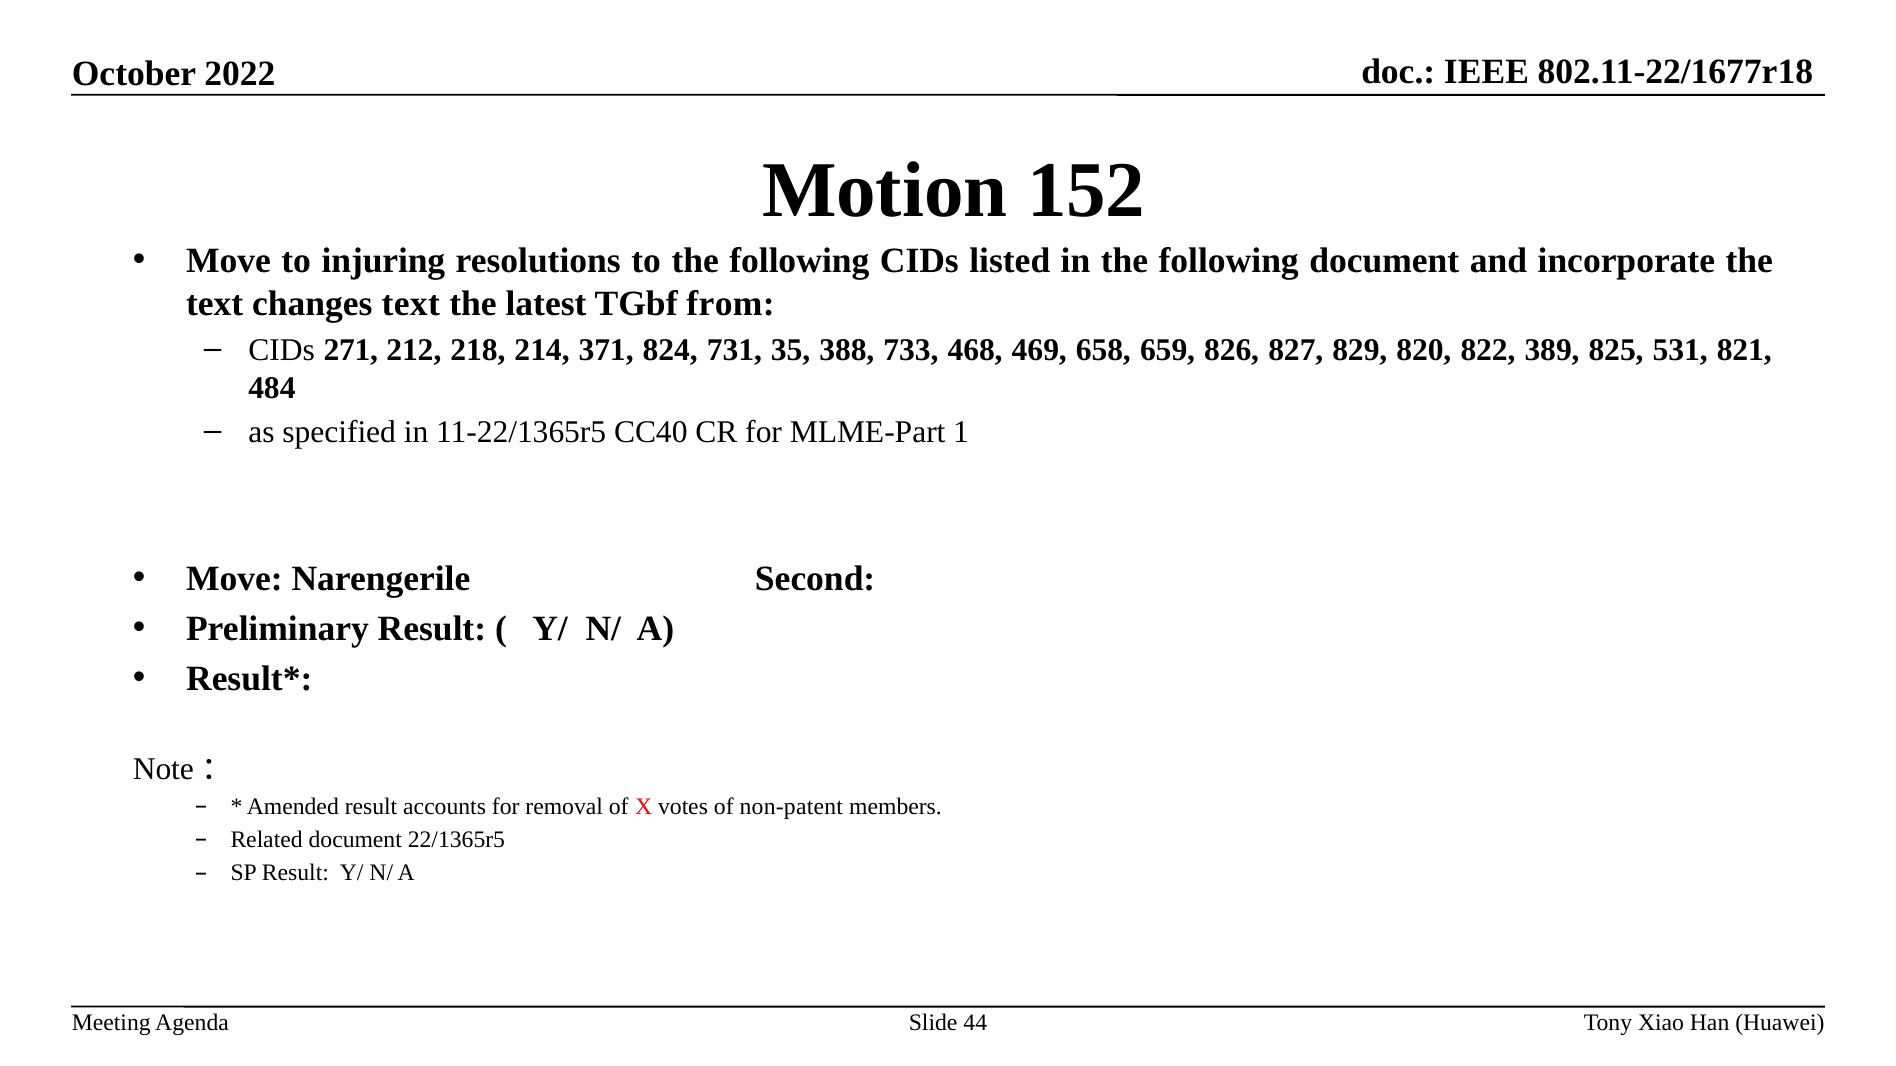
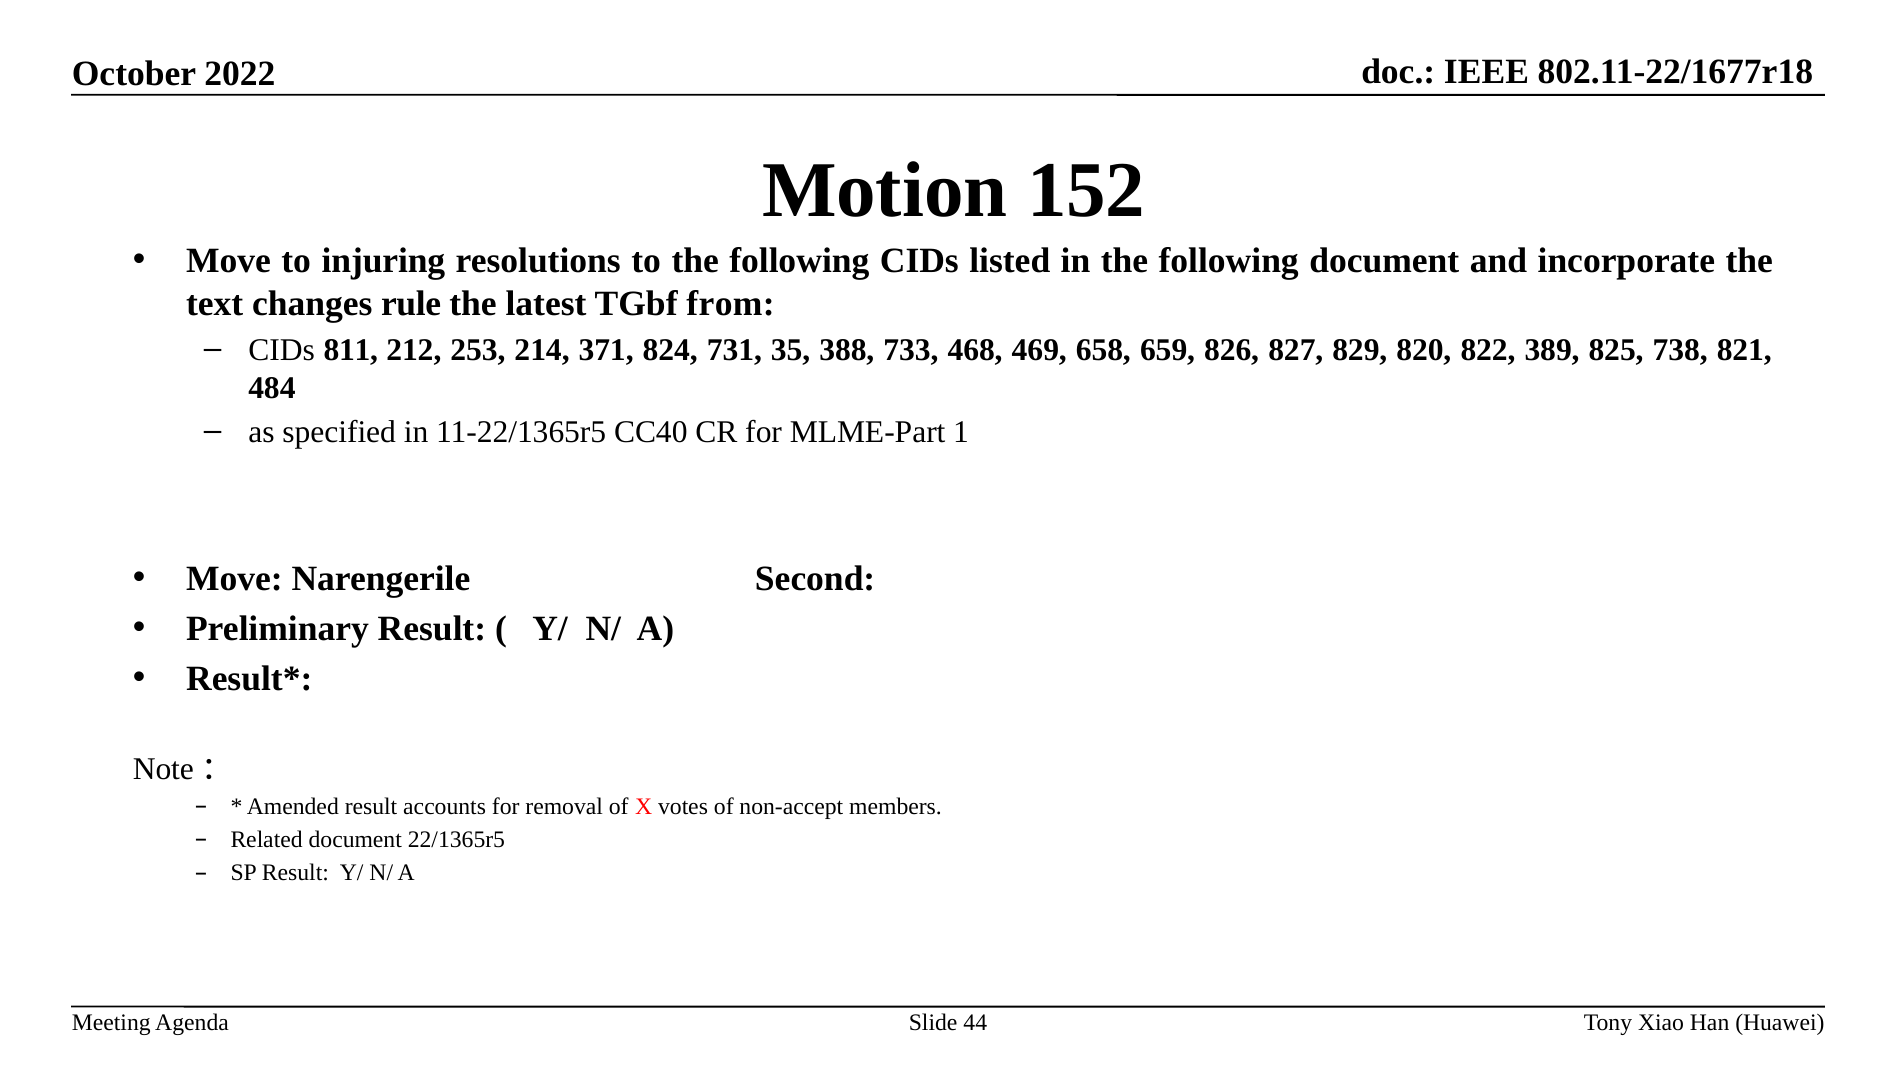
changes text: text -> rule
271: 271 -> 811
218: 218 -> 253
531: 531 -> 738
non-patent: non-patent -> non-accept
